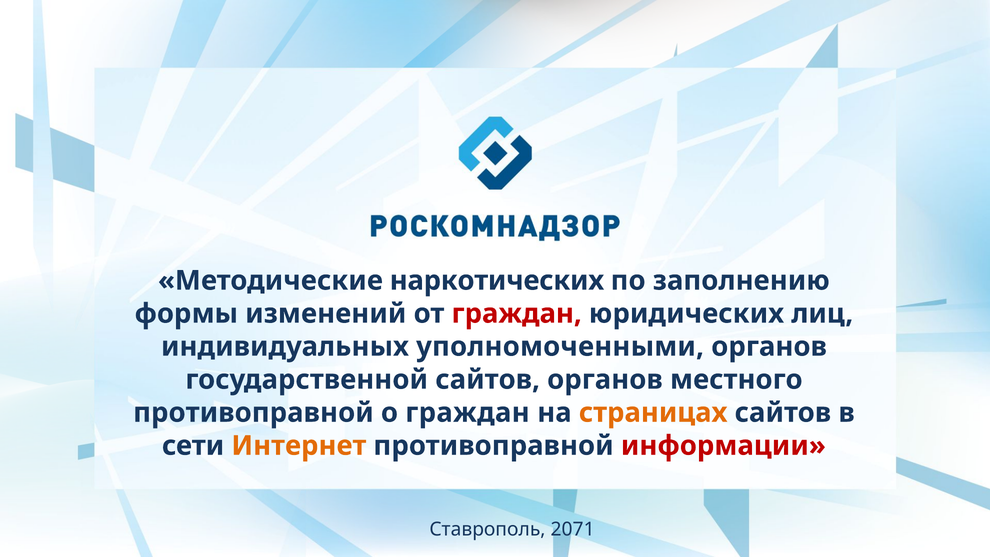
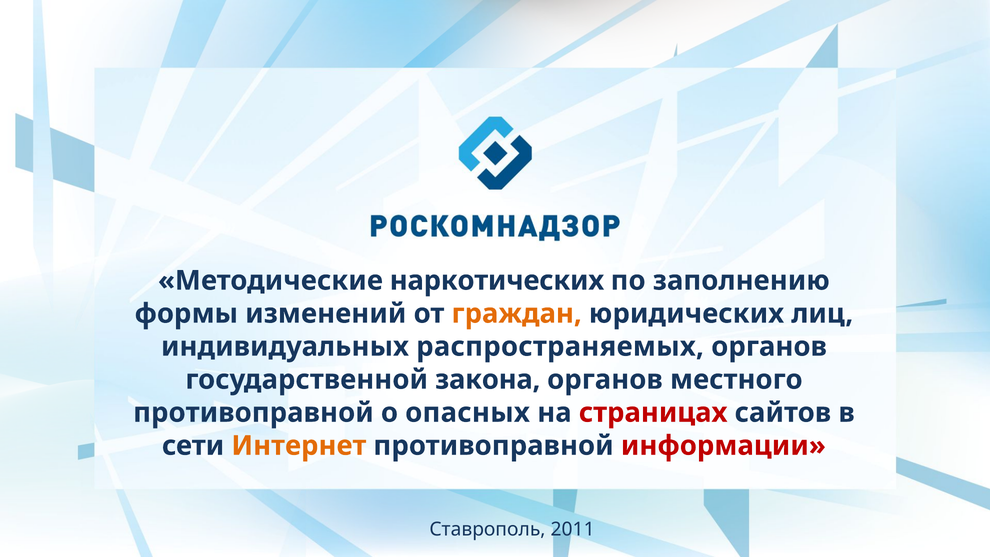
граждан at (517, 314) colour: red -> orange
уполномоченными: уполномоченными -> распространяемых
государственной сайтов: сайтов -> закона
о граждан: граждан -> опасных
страницах colour: orange -> red
2071: 2071 -> 2011
